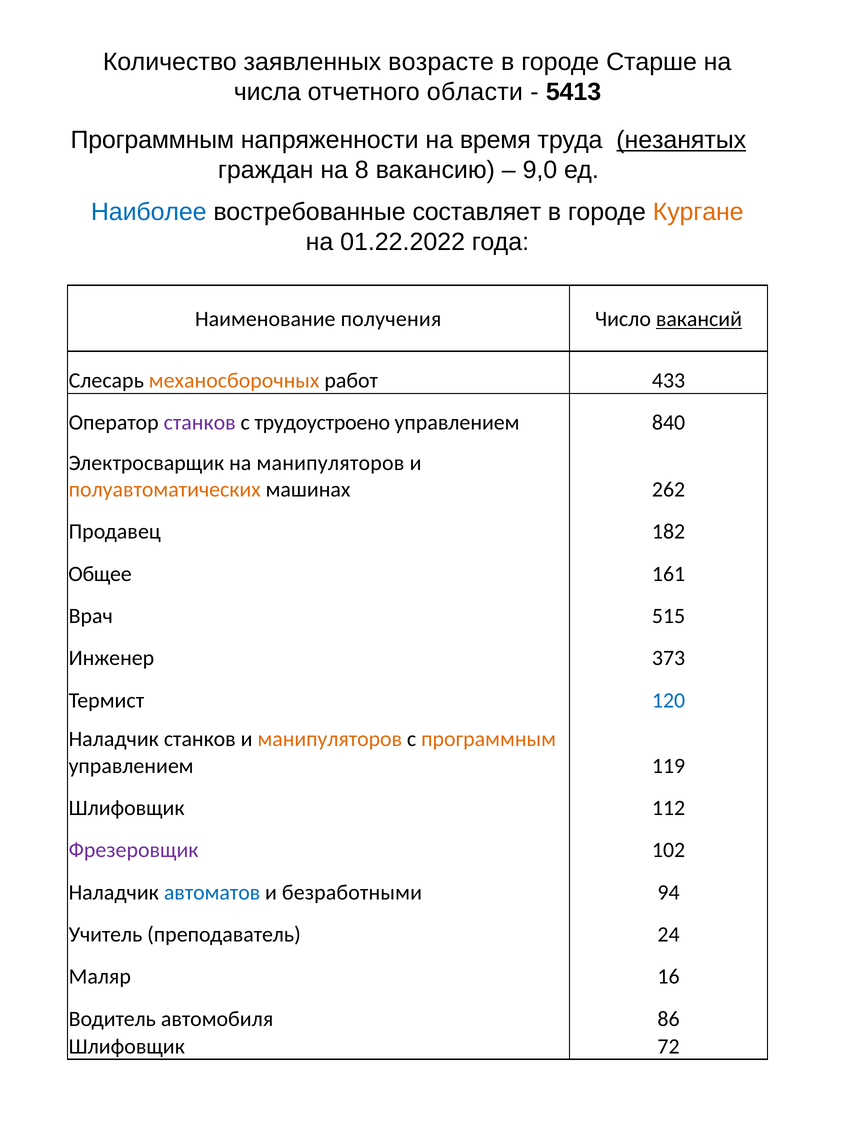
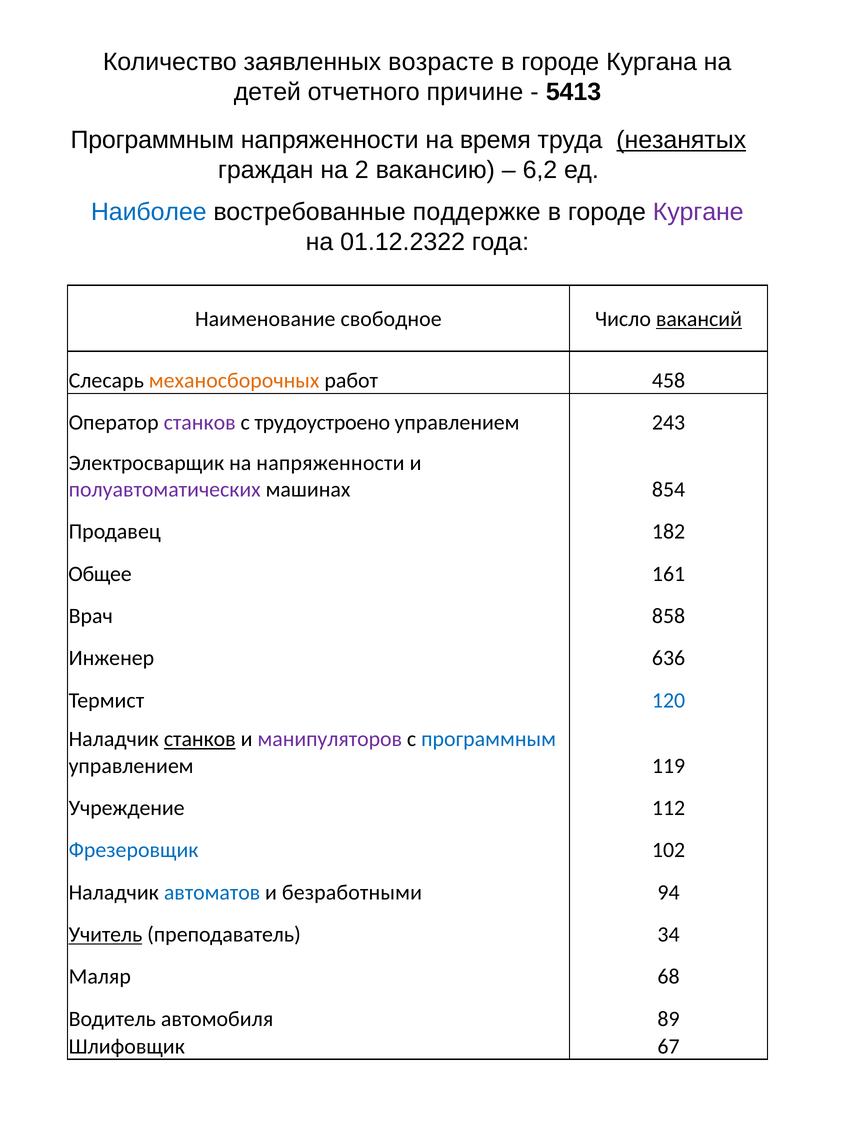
Старше: Старше -> Кургана
числа: числа -> детей
области: области -> причине
8: 8 -> 2
9,0: 9,0 -> 6,2
составляет: составляет -> поддержке
Кургане colour: orange -> purple
01.22.2022: 01.22.2022 -> 01.12.2322
получения: получения -> свободное
433: 433 -> 458
840: 840 -> 243
на манипуляторов: манипуляторов -> напряженности
полуавтоматических colour: orange -> purple
262: 262 -> 854
515: 515 -> 858
373: 373 -> 636
станков at (200, 739) underline: none -> present
манипуляторов at (330, 739) colour: orange -> purple
программным at (489, 739) colour: orange -> blue
Шлифовщик at (127, 808): Шлифовщик -> Учреждение
Фрезеровщик colour: purple -> blue
Учитель underline: none -> present
24: 24 -> 34
16: 16 -> 68
86: 86 -> 89
72: 72 -> 67
